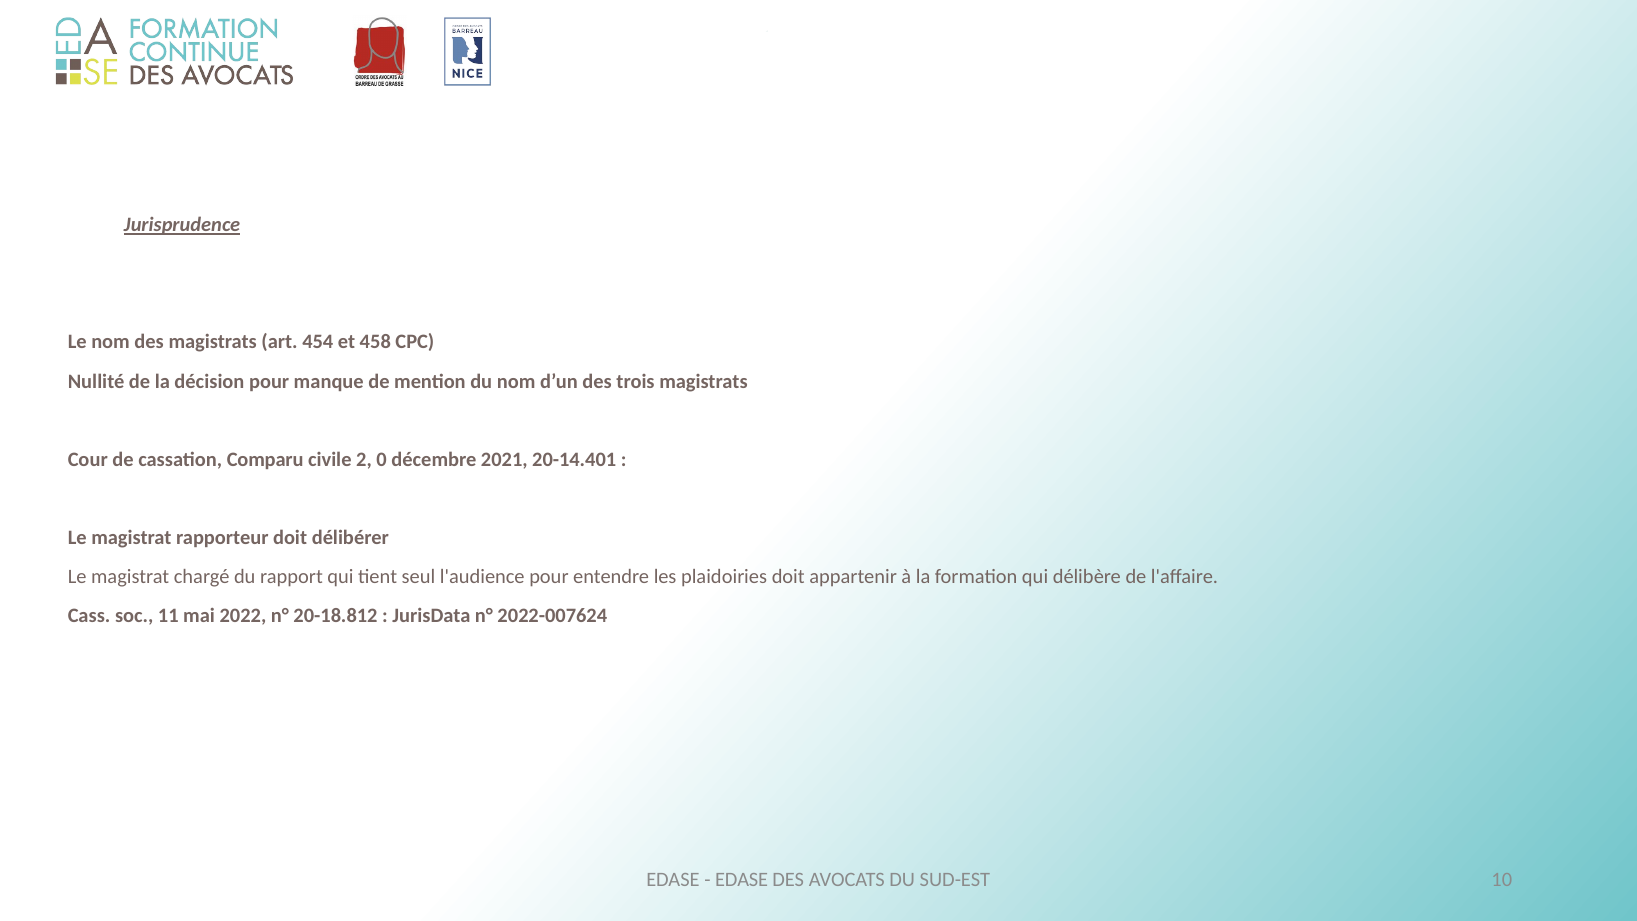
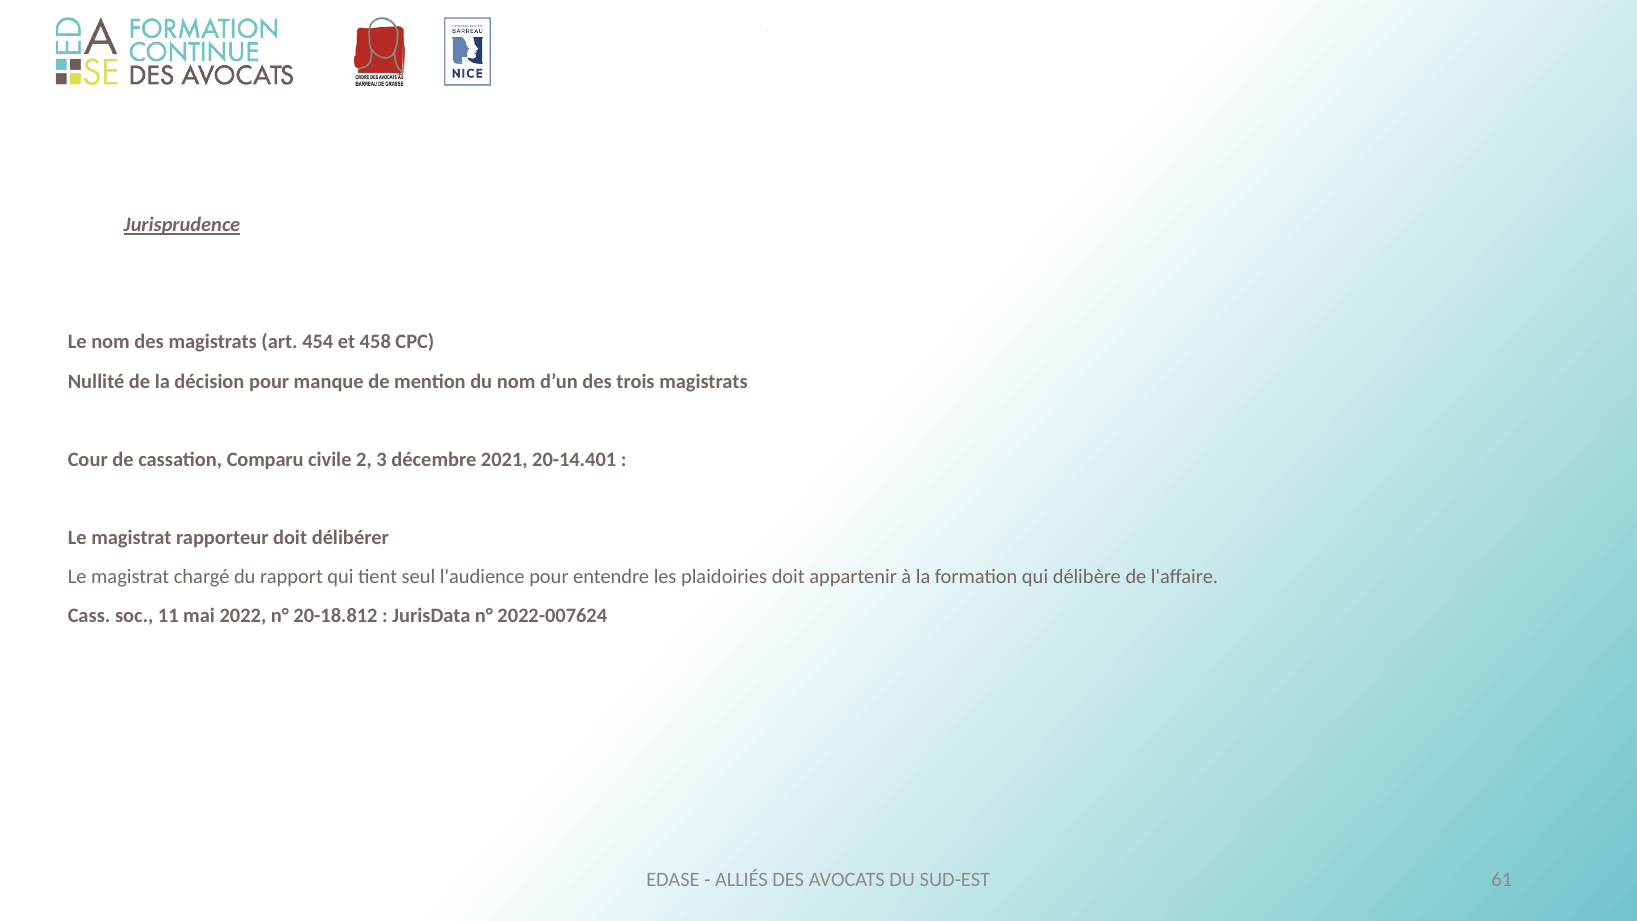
0: 0 -> 3
EDASE at (742, 879): EDASE -> ALLIÉS
10: 10 -> 61
